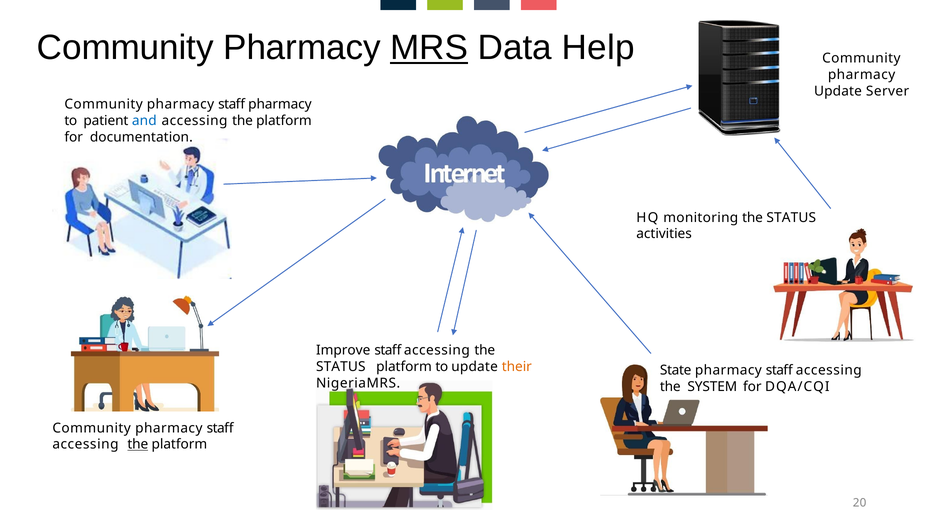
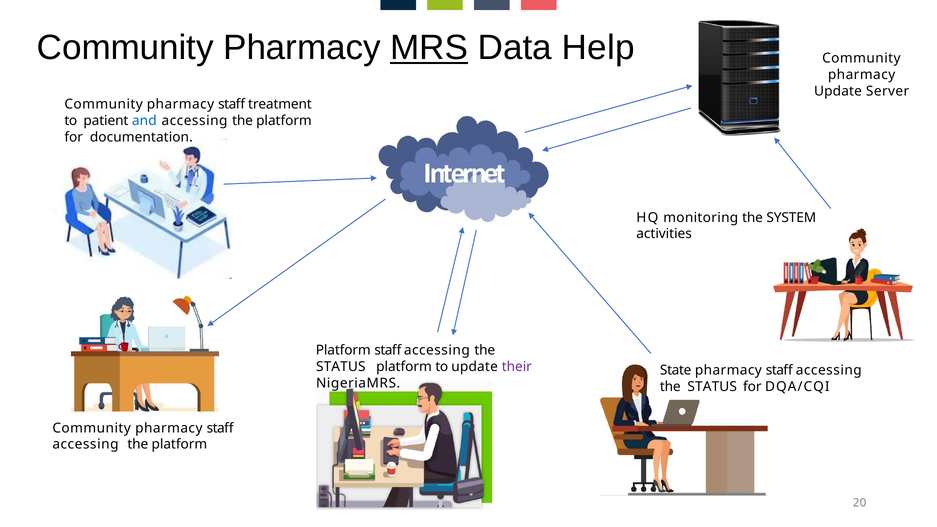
staff pharmacy: pharmacy -> treatment
monitoring the STATUS: STATUS -> SYSTEM
Improve at (343, 350): Improve -> Platform
their colour: orange -> purple
SYSTEM at (712, 387): SYSTEM -> STATUS
the at (138, 444) underline: present -> none
